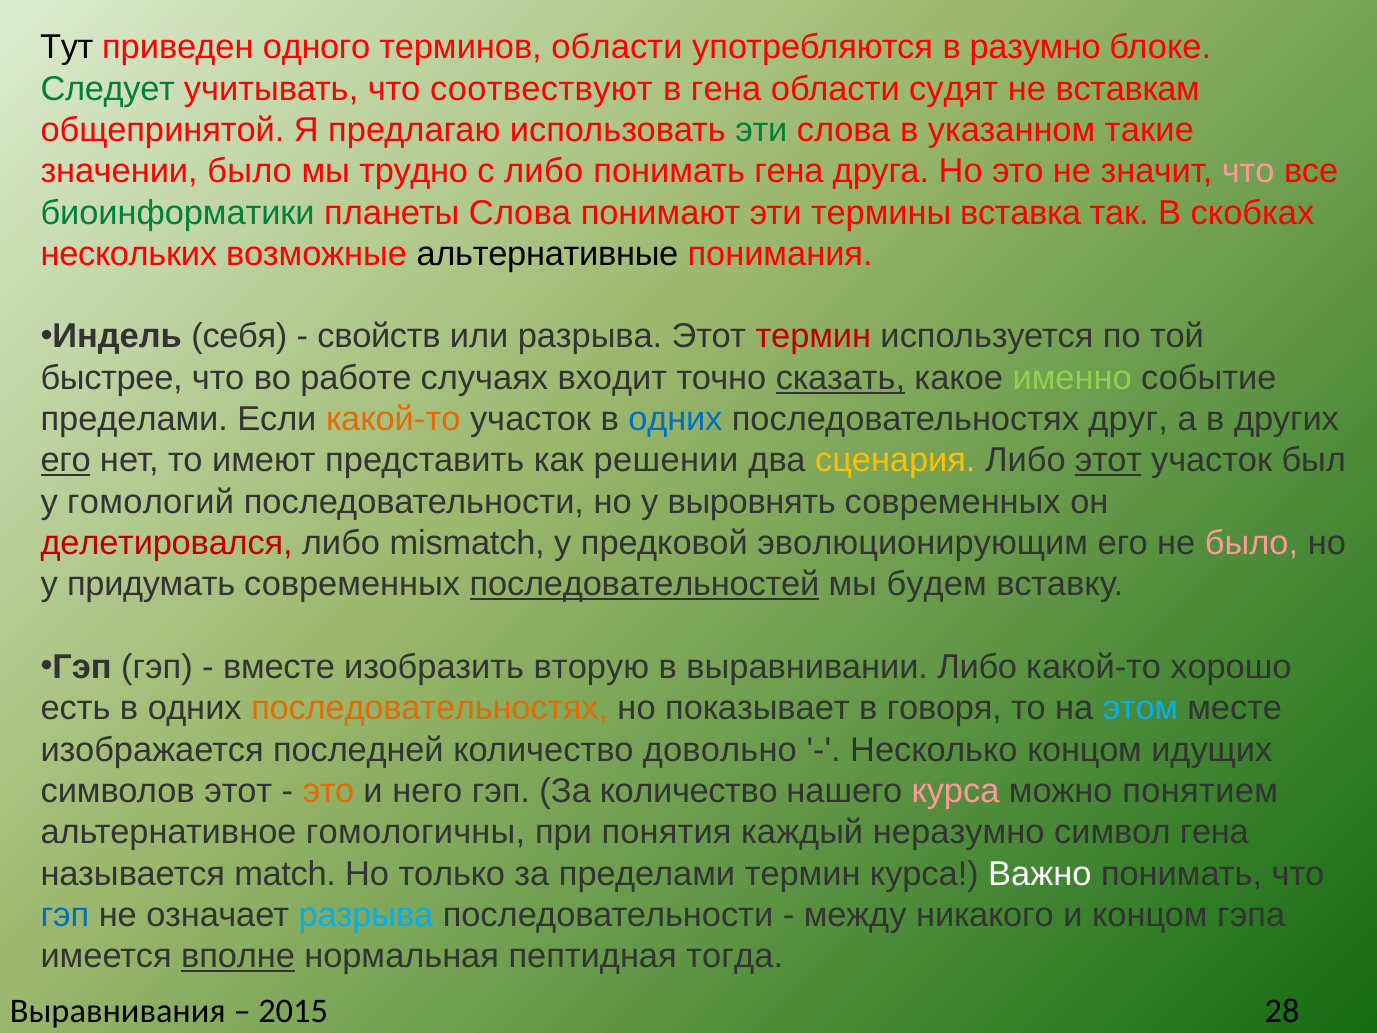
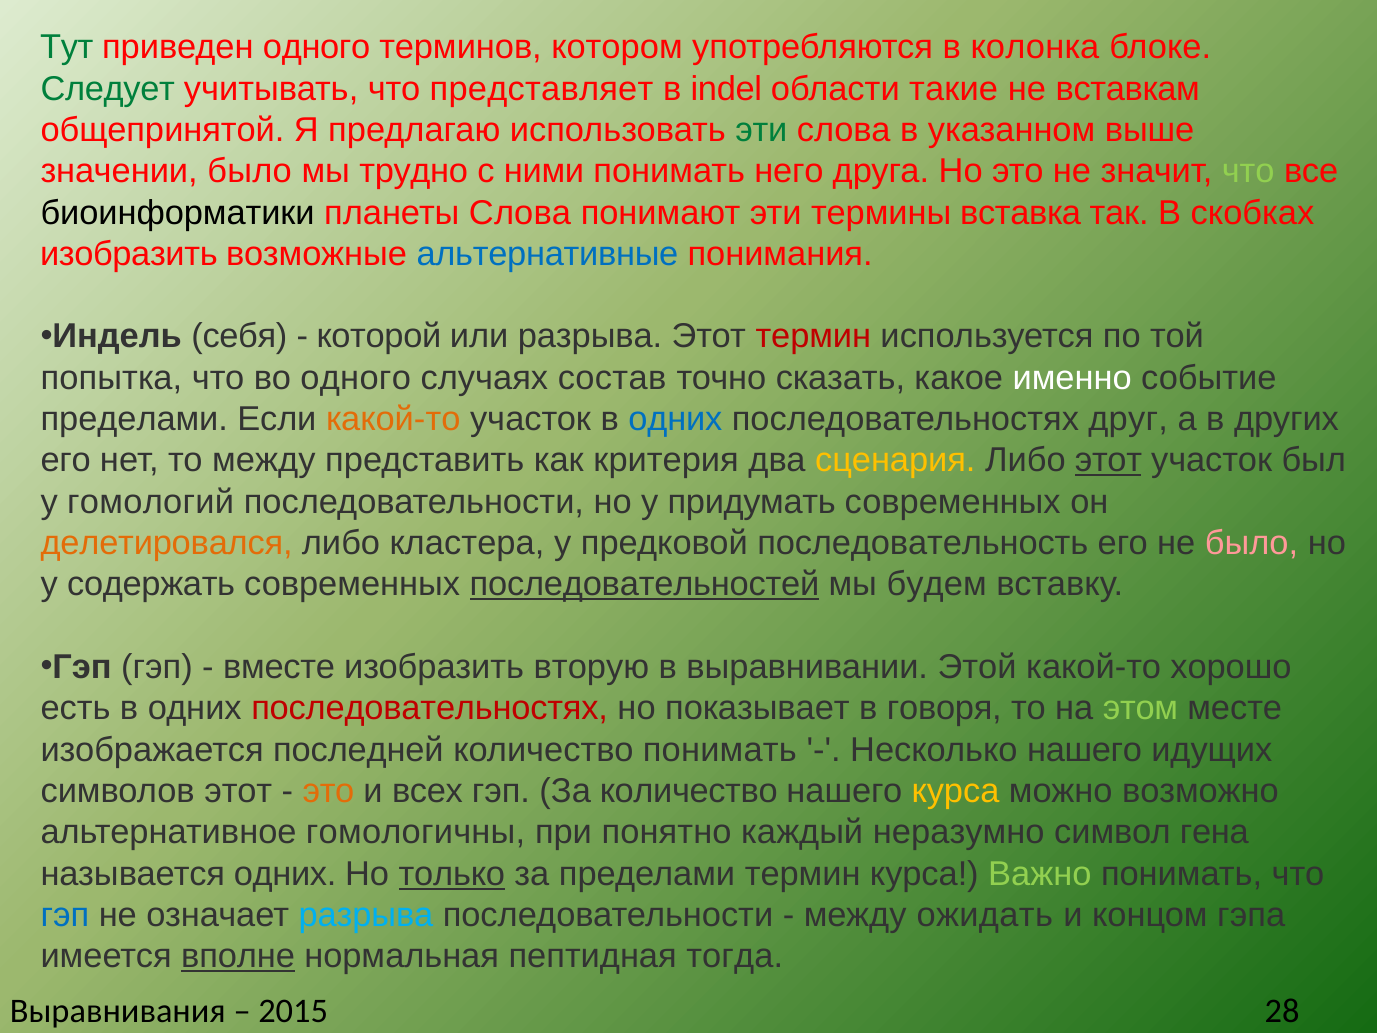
Тут colour: black -> green
терминов области: области -> котором
разумно: разумно -> колонка
соотвествуют: соотвествуют -> представляет
в гена: гена -> indel
судят: судят -> такие
такие: такие -> выше
с либо: либо -> ними
понимать гена: гена -> него
что at (1248, 171) colour: pink -> light green
биоинформатики colour: green -> black
нескольких at (129, 254): нескольких -> изобразить
альтернативные colour: black -> blue
свойств: свойств -> которой
быстрее: быстрее -> попытка
во работе: работе -> одного
входит: входит -> состав
сказать underline: present -> none
именно colour: light green -> white
его at (66, 460) underline: present -> none
то имеют: имеют -> между
решении: решении -> критерия
выровнять: выровнять -> придумать
делетировался colour: red -> orange
mismatch: mismatch -> кластера
эволюционирующим: эволюционирующим -> последовательность
придумать: придумать -> содержать
выравнивании Либо: Либо -> Этой
последовательностях at (430, 708) colour: orange -> red
этом colour: light blue -> light green
количество довольно: довольно -> понимать
Несколько концом: концом -> нашего
него: него -> всех
курса at (956, 791) colour: pink -> yellow
понятием: понятием -> возможно
понятия: понятия -> понятно
называется match: match -> одних
только underline: none -> present
Важно colour: white -> light green
никакого: никакого -> ожидать
